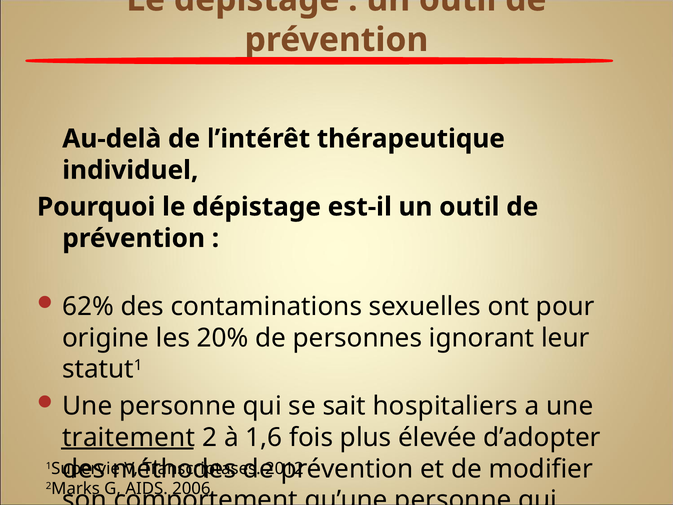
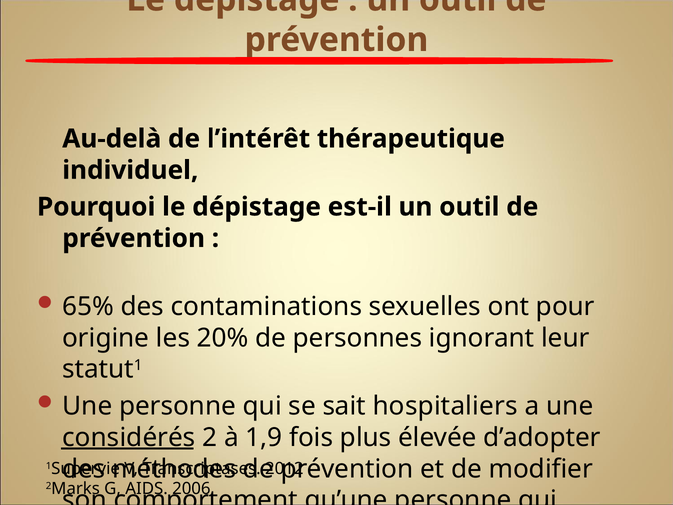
62%: 62% -> 65%
traitement: traitement -> considérés
1,6: 1,6 -> 1,9
